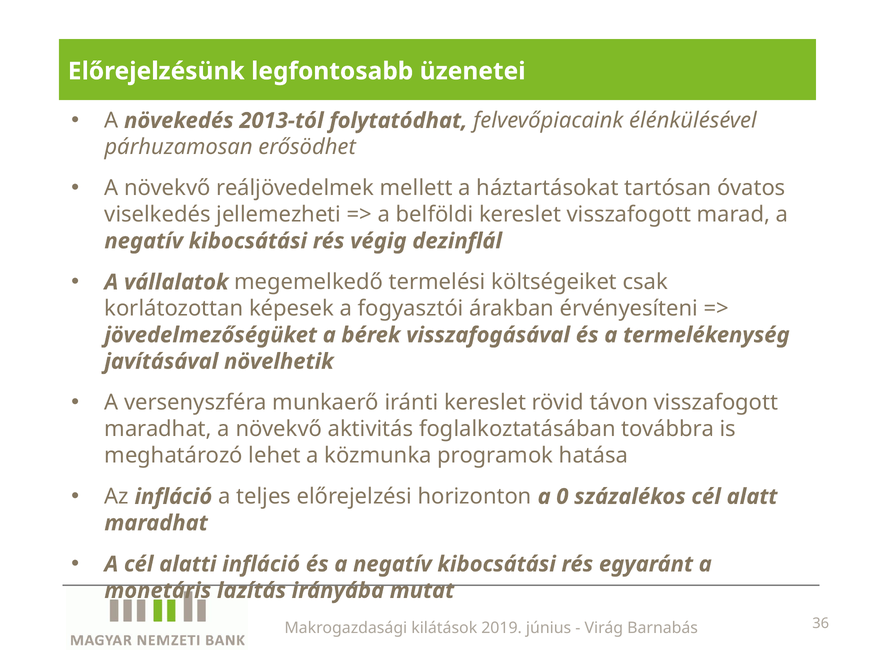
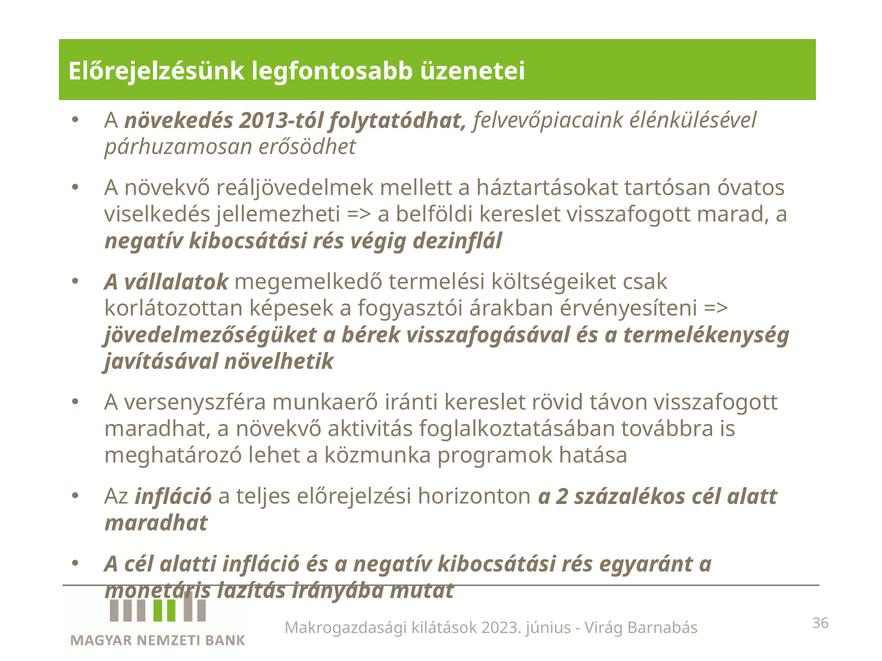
0: 0 -> 2
2019: 2019 -> 2023
